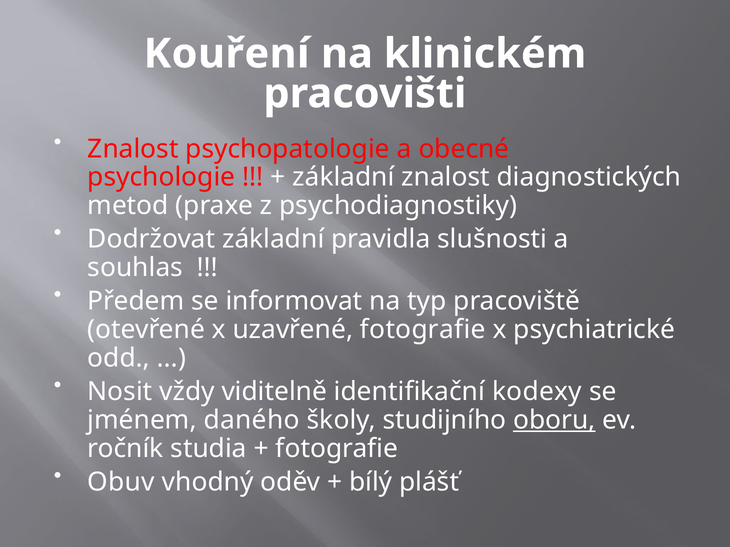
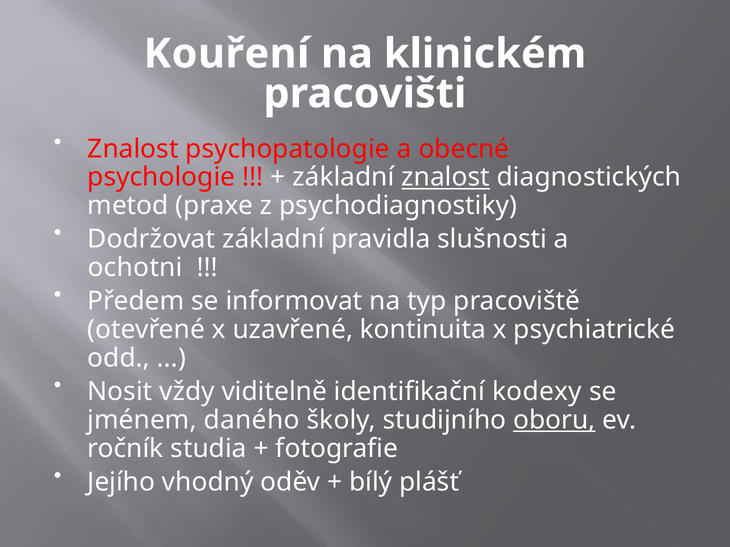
znalost at (446, 177) underline: none -> present
souhlas: souhlas -> ochotni
uzavřené fotografie: fotografie -> kontinuita
Obuv: Obuv -> Jejího
